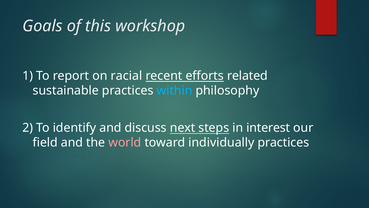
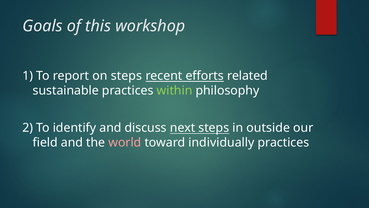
on racial: racial -> steps
within colour: light blue -> light green
interest: interest -> outside
